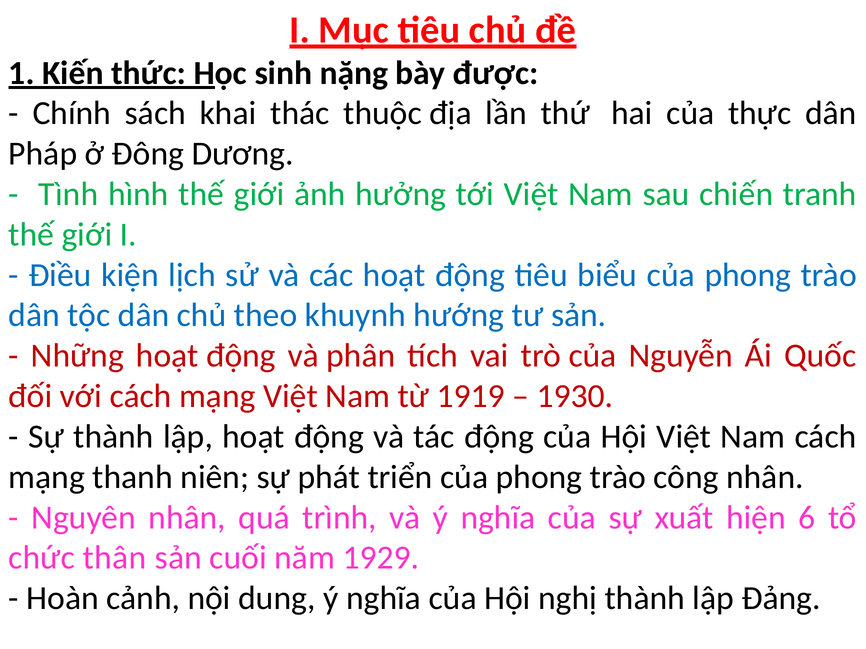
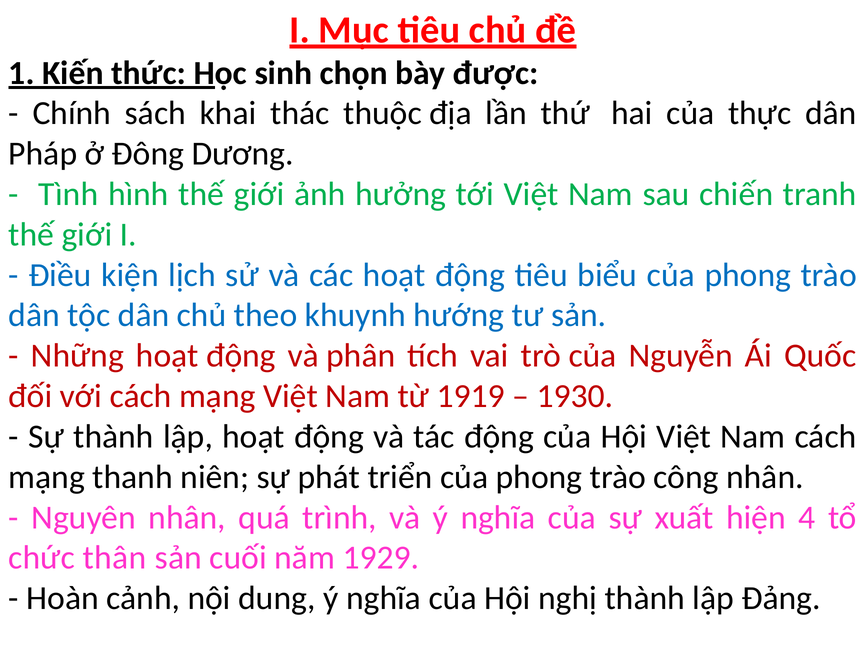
nặng: nặng -> chọn
6: 6 -> 4
